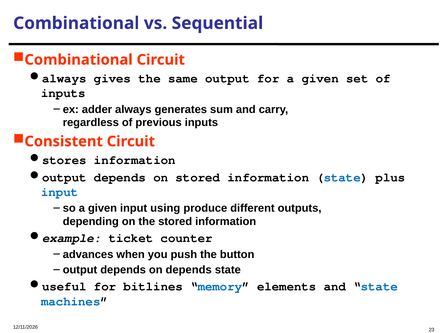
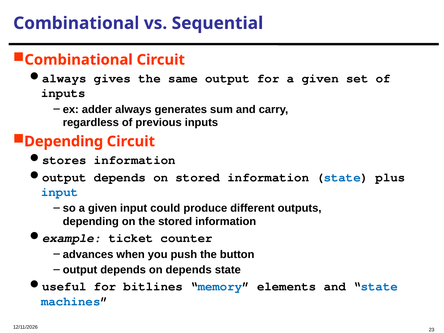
Consistent at (64, 141): Consistent -> Depending
using: using -> could
